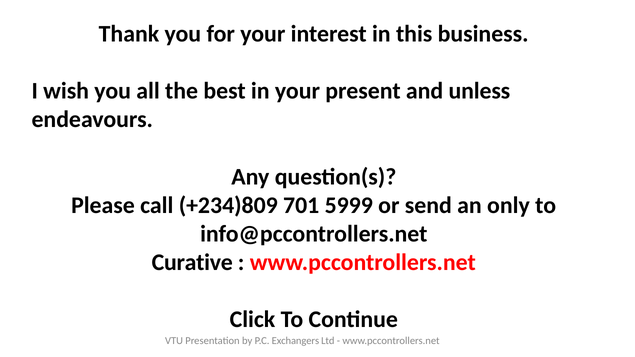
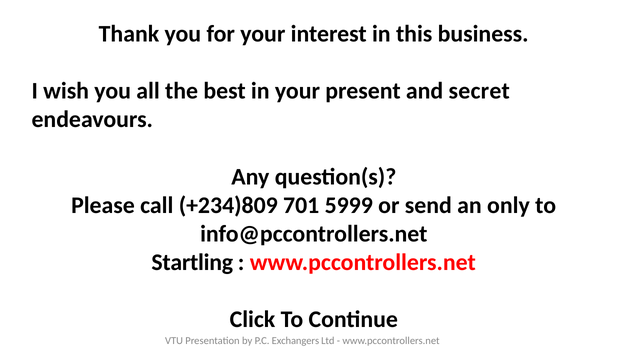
unless: unless -> secret
Curative: Curative -> Startling
